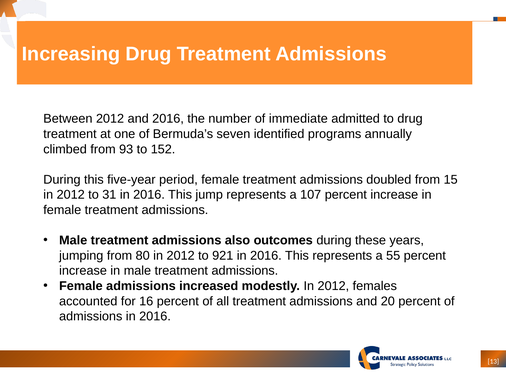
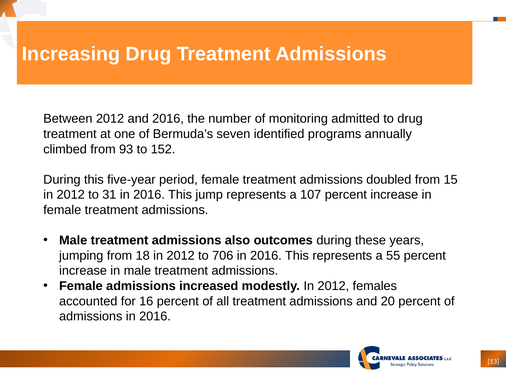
immediate: immediate -> monitoring
80: 80 -> 18
921: 921 -> 706
